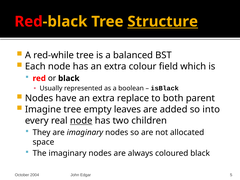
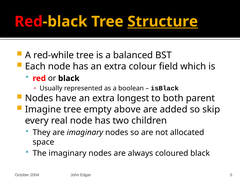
replace: replace -> longest
leaves: leaves -> above
into: into -> skip
node at (81, 121) underline: present -> none
